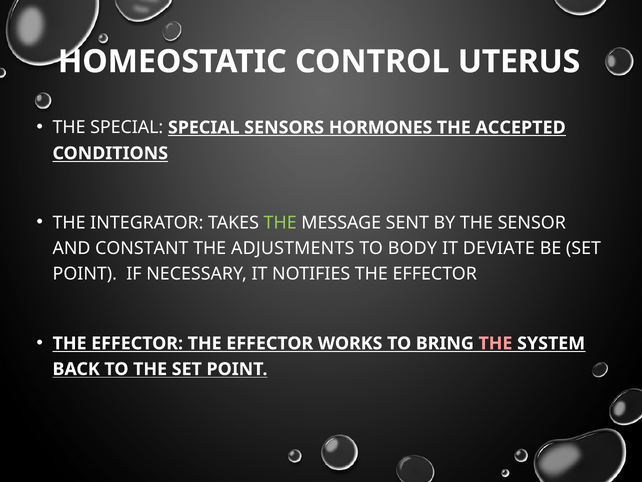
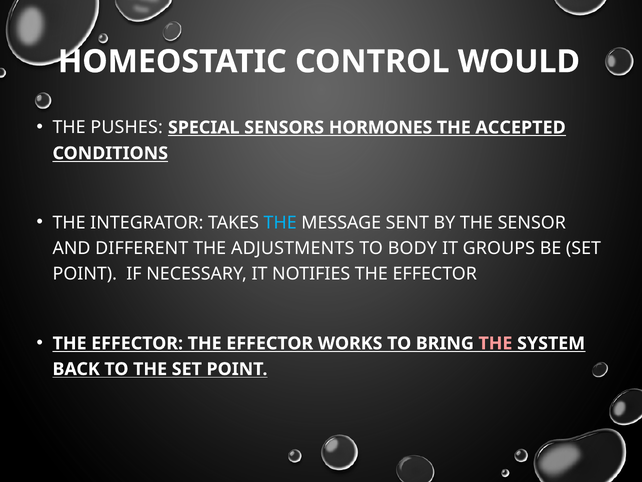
UTERUS: UTERUS -> WOULD
THE SPECIAL: SPECIAL -> PUSHES
THE at (280, 222) colour: light green -> light blue
CONSTANT: CONSTANT -> DIFFERENT
DEVIATE: DEVIATE -> GROUPS
